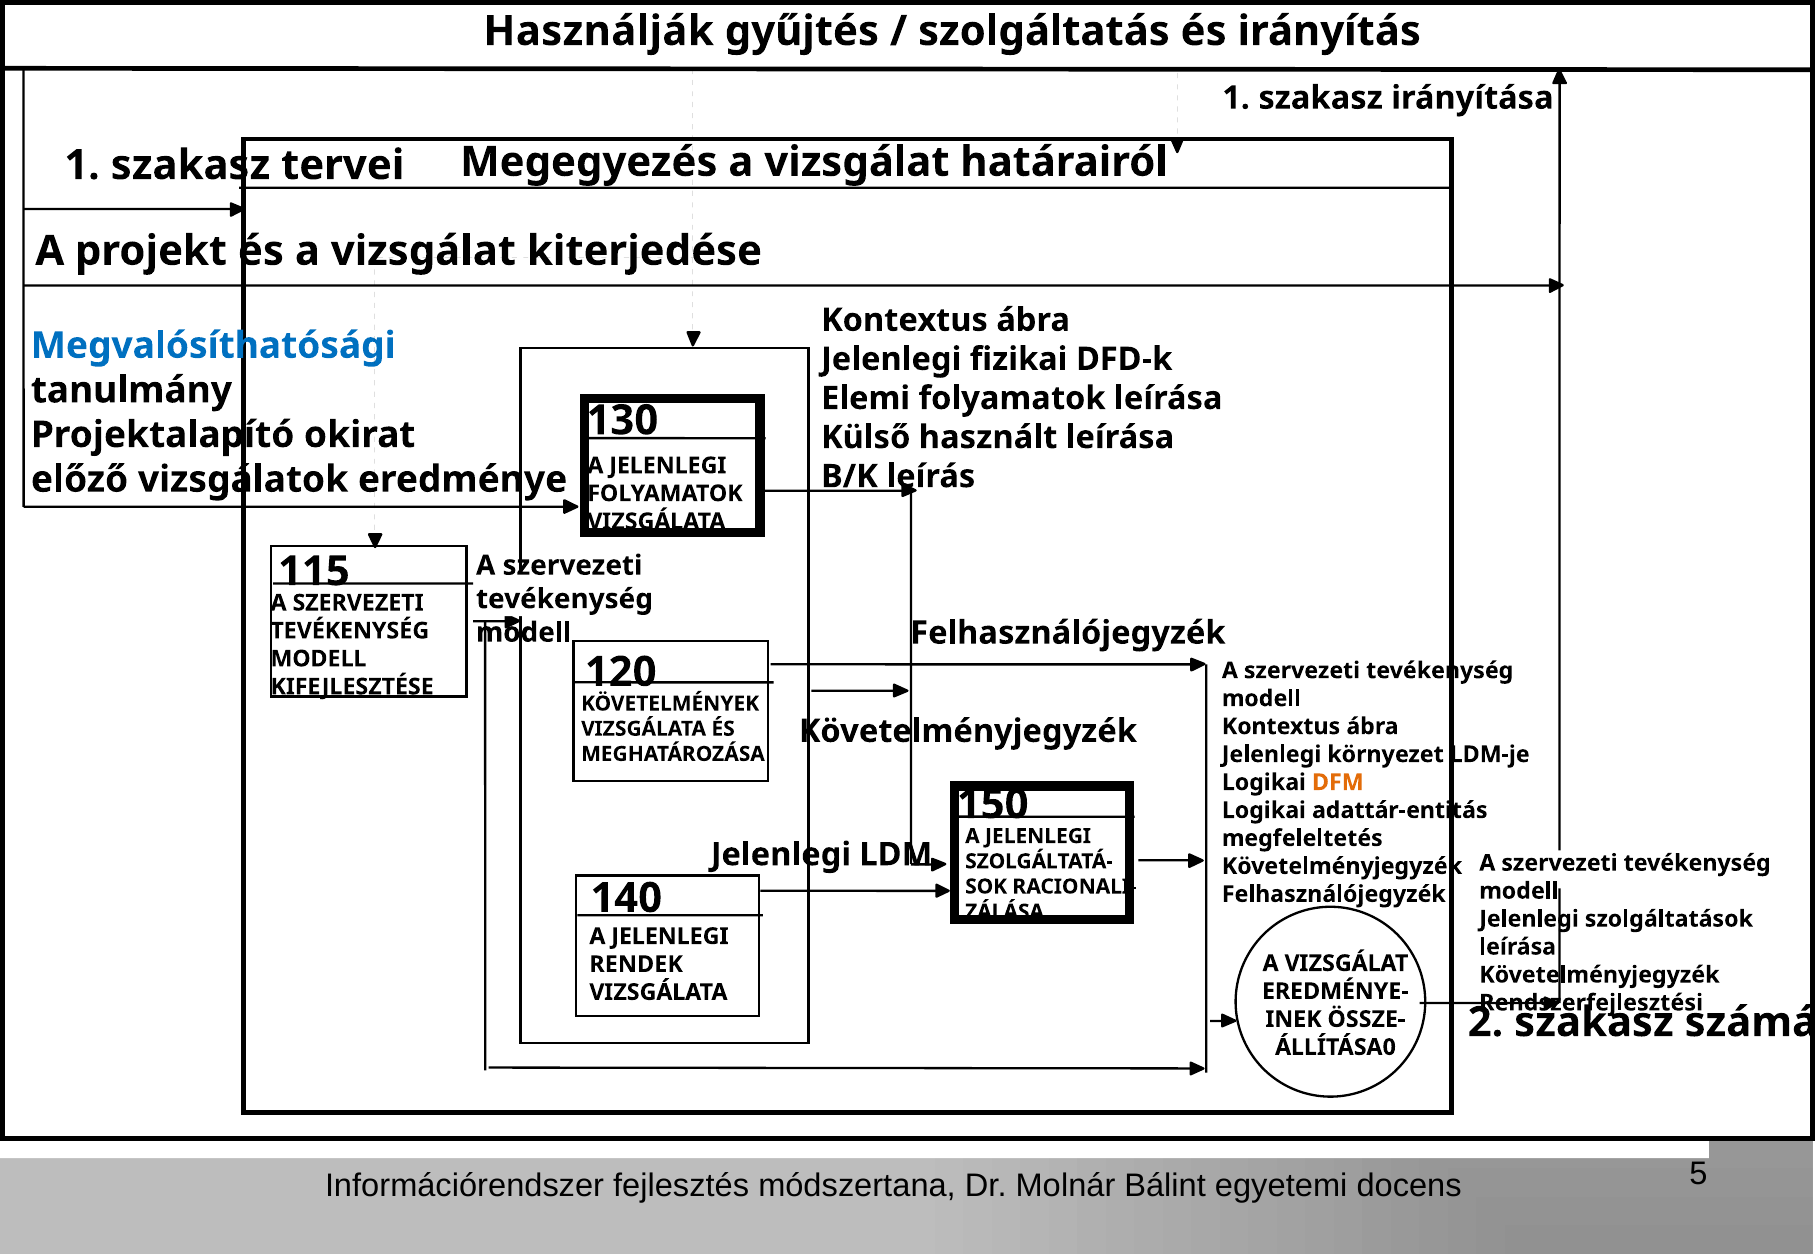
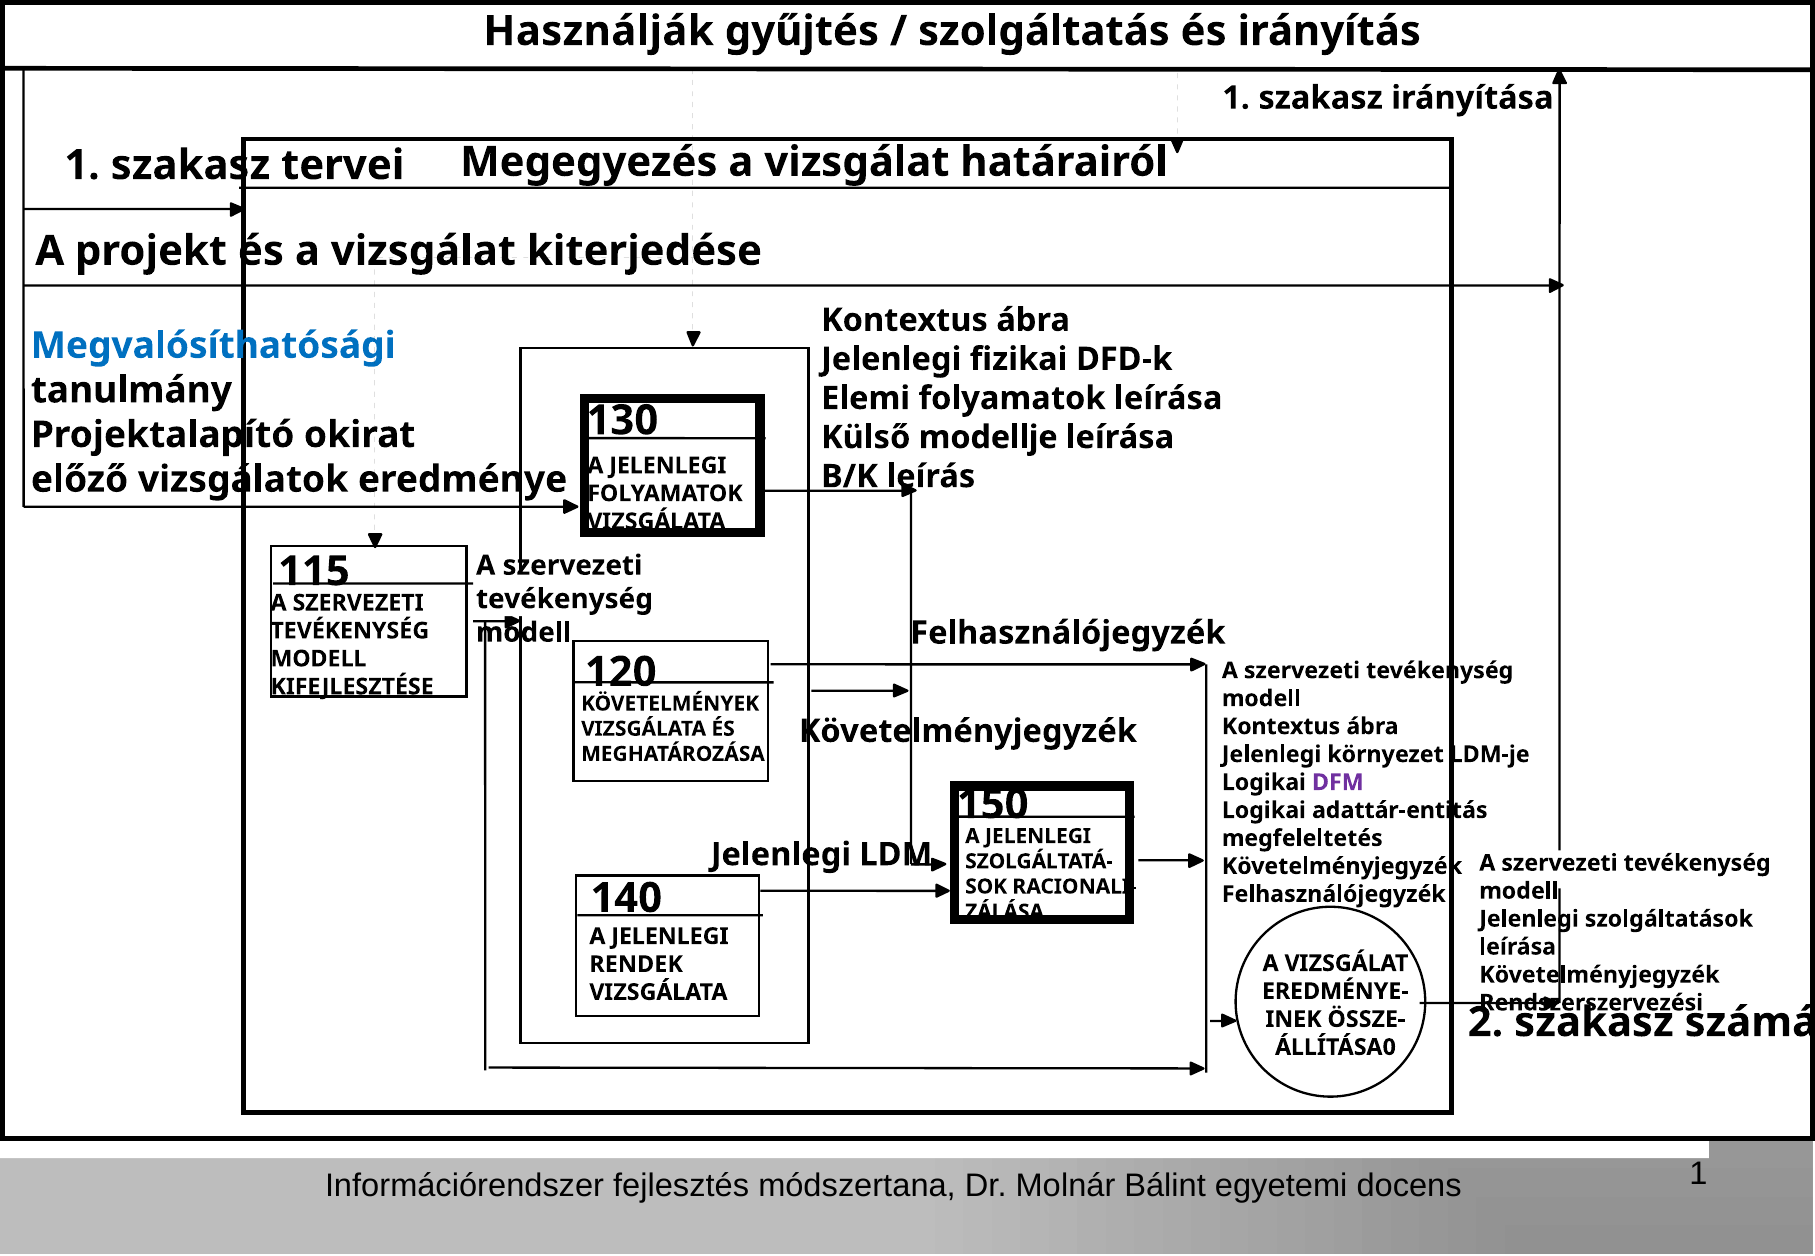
használt: használt -> modellje
DFM colour: orange -> purple
Rendszerfejlesztési: Rendszerfejlesztési -> Rendszerszervezési
docens 5: 5 -> 1
